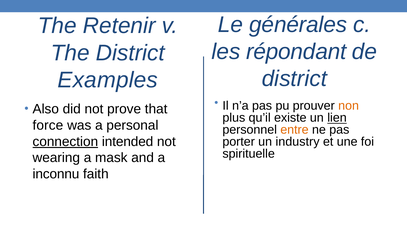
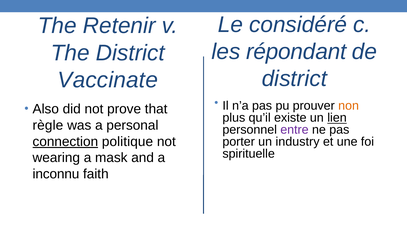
générales: générales -> considéré
Examples: Examples -> Vaccinate
force: force -> règle
entre colour: orange -> purple
intended: intended -> politique
